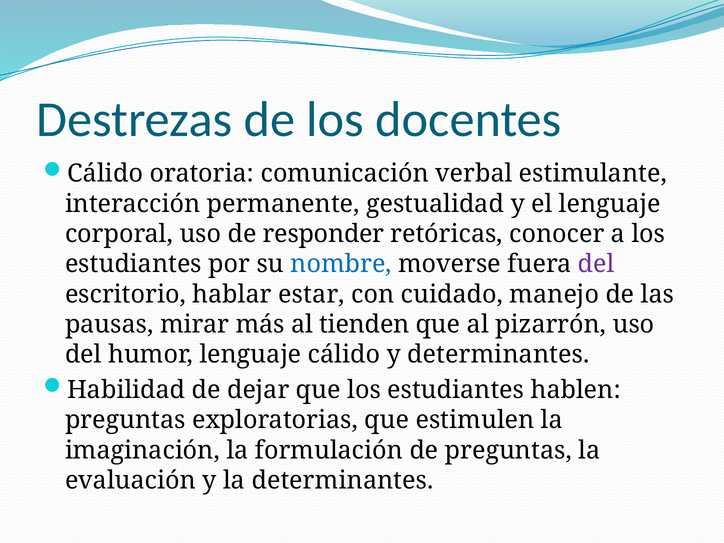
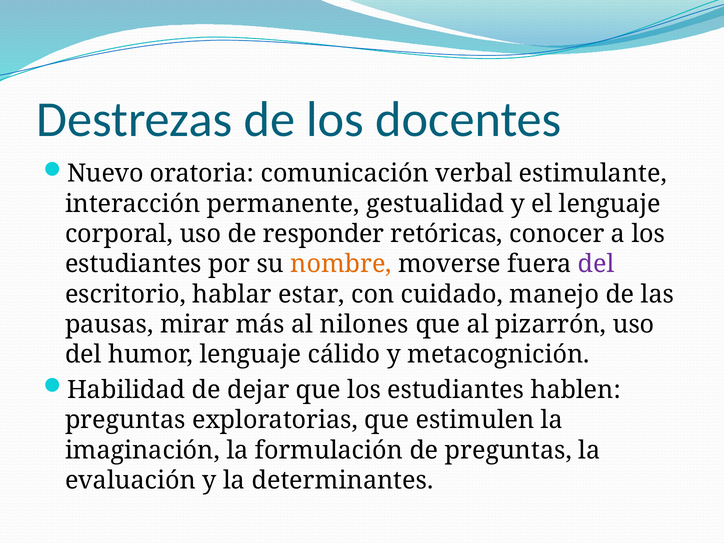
Cálido at (105, 174): Cálido -> Nuevo
nombre colour: blue -> orange
tienden: tienden -> nilones
y determinantes: determinantes -> metacognición
